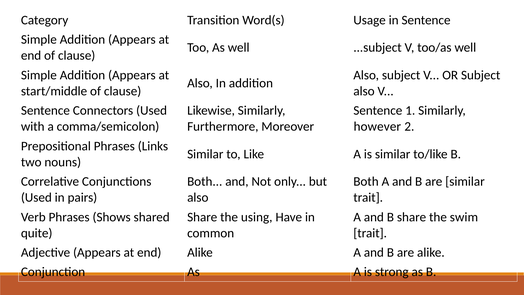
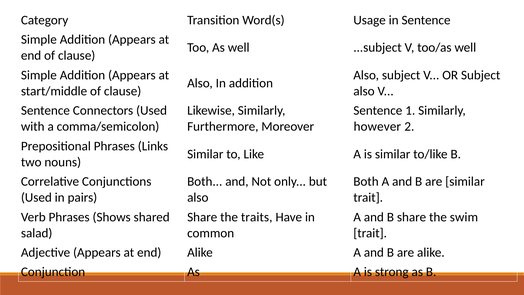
using: using -> traits
quite: quite -> salad
